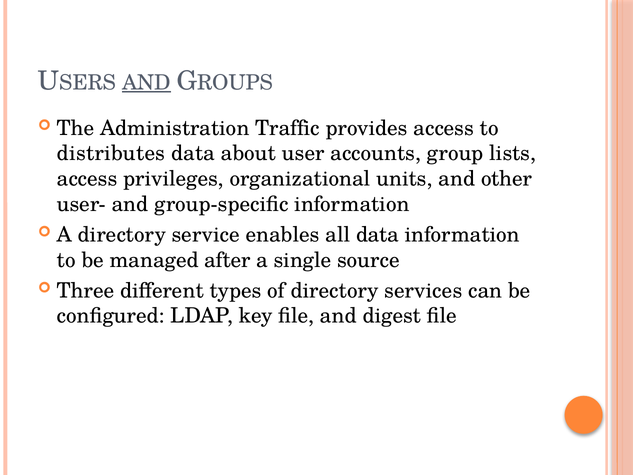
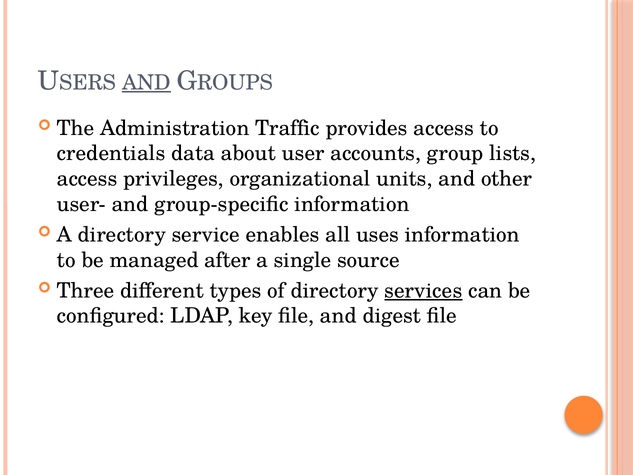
distributes: distributes -> credentials
all data: data -> uses
services underline: none -> present
